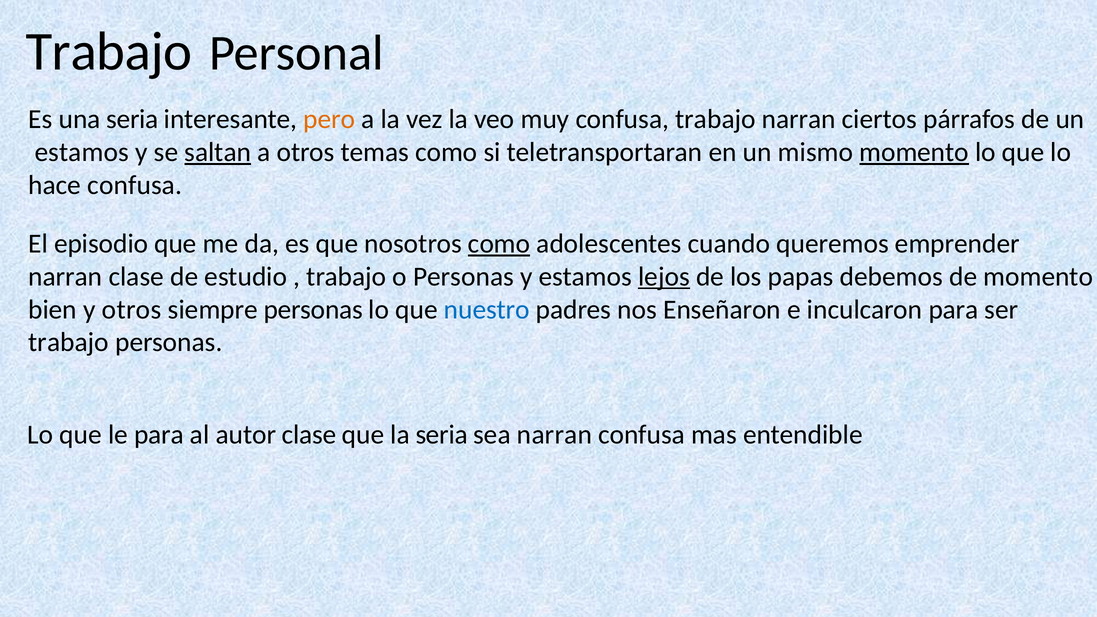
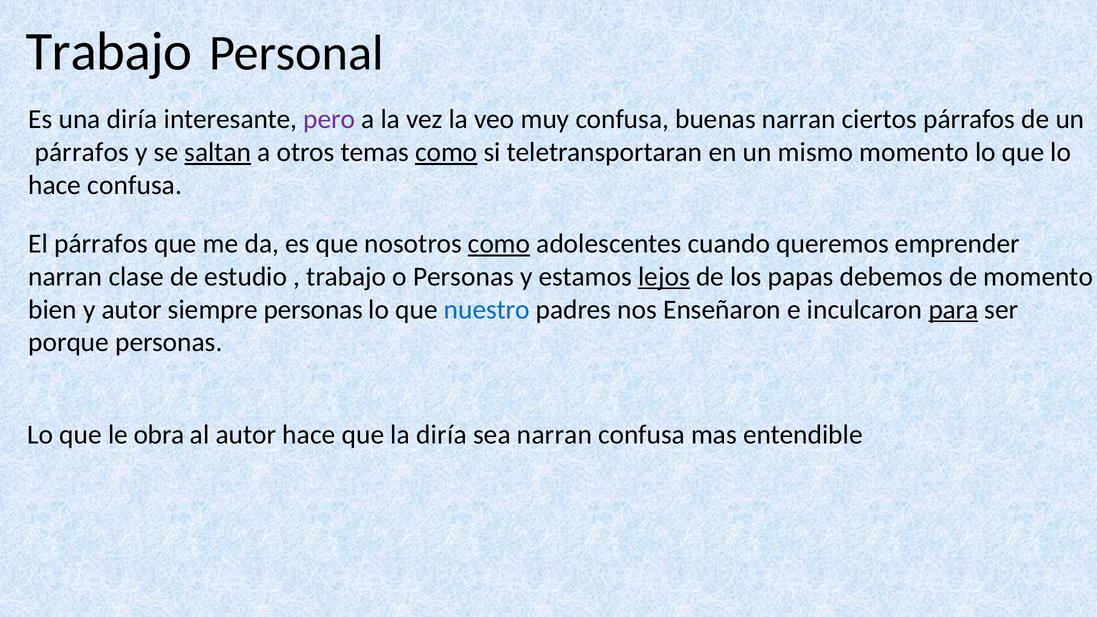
una seria: seria -> diría
pero colour: orange -> purple
confusa trabajo: trabajo -> buenas
estamos at (82, 152): estamos -> párrafos
como at (446, 152) underline: none -> present
momento at (914, 152) underline: present -> none
El episodio: episodio -> párrafos
y otros: otros -> autor
para at (953, 310) underline: none -> present
trabajo at (69, 342): trabajo -> porque
le para: para -> obra
autor clase: clase -> hace
la seria: seria -> diría
